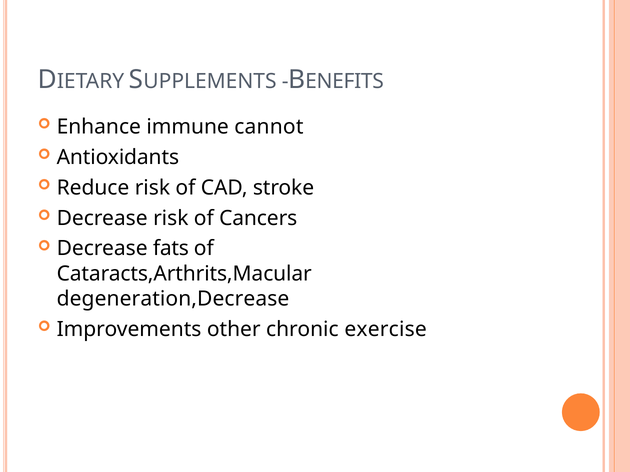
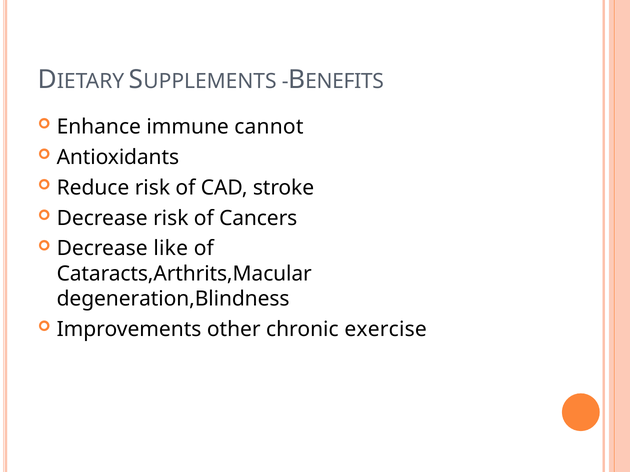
fats: fats -> like
degeneration,Decrease: degeneration,Decrease -> degeneration,Blindness
